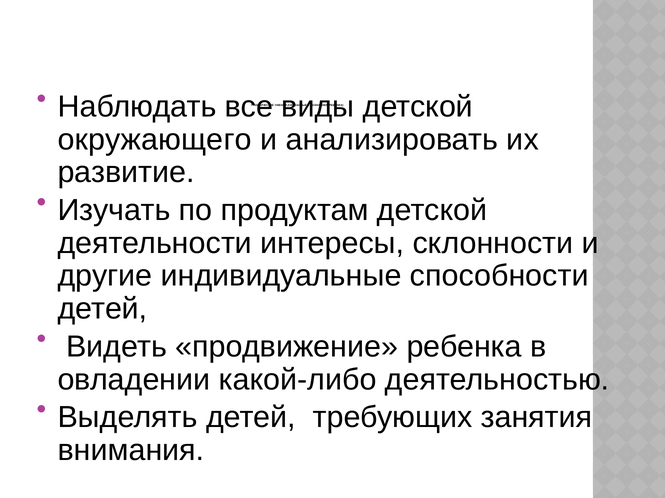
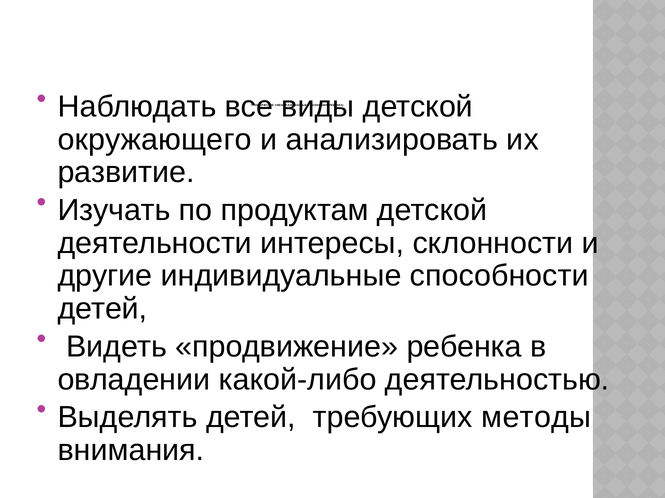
занятия: занятия -> методы
